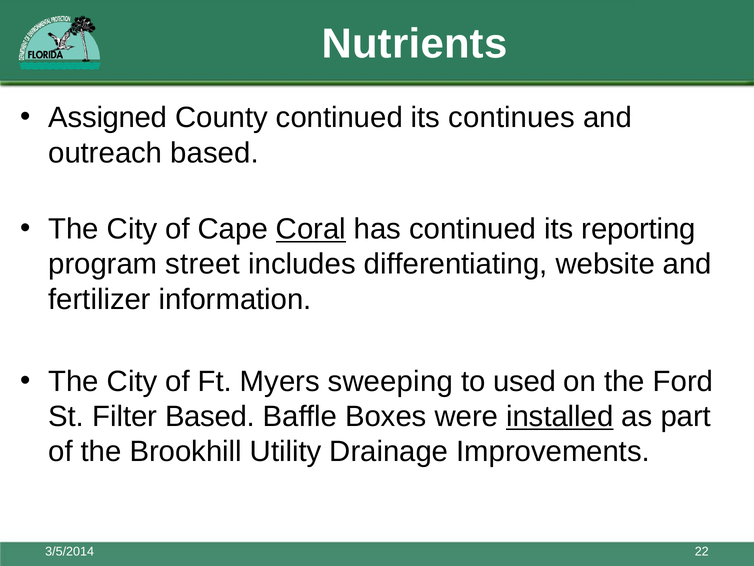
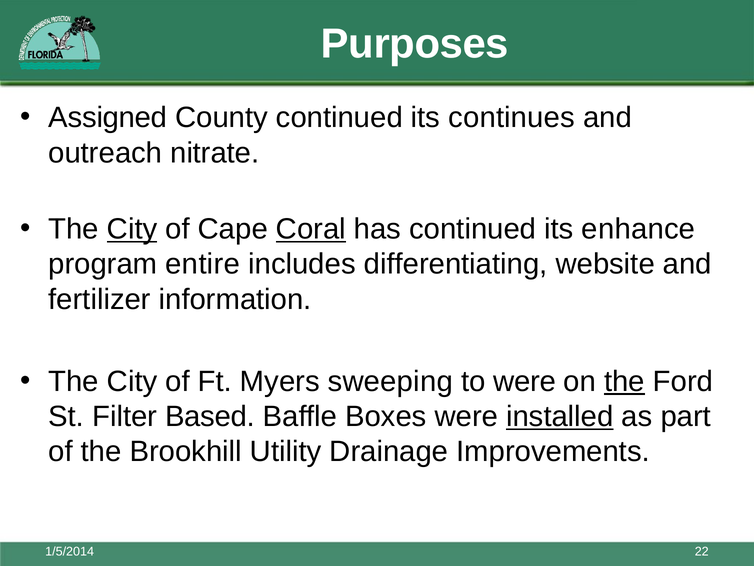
Nutrients: Nutrients -> Purposes
outreach based: based -> nitrate
City at (132, 229) underline: none -> present
reporting: reporting -> enhance
street: street -> entire
to used: used -> were
the at (624, 381) underline: none -> present
3/5/2014: 3/5/2014 -> 1/5/2014
